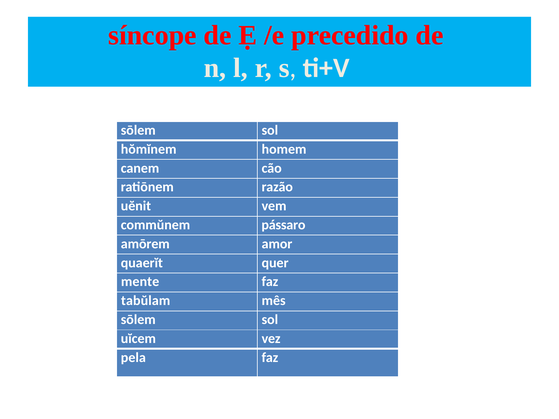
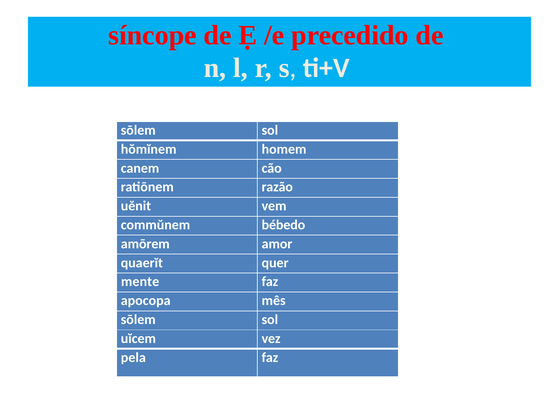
pássaro: pássaro -> bébedo
tabŭlam: tabŭlam -> apocopa
